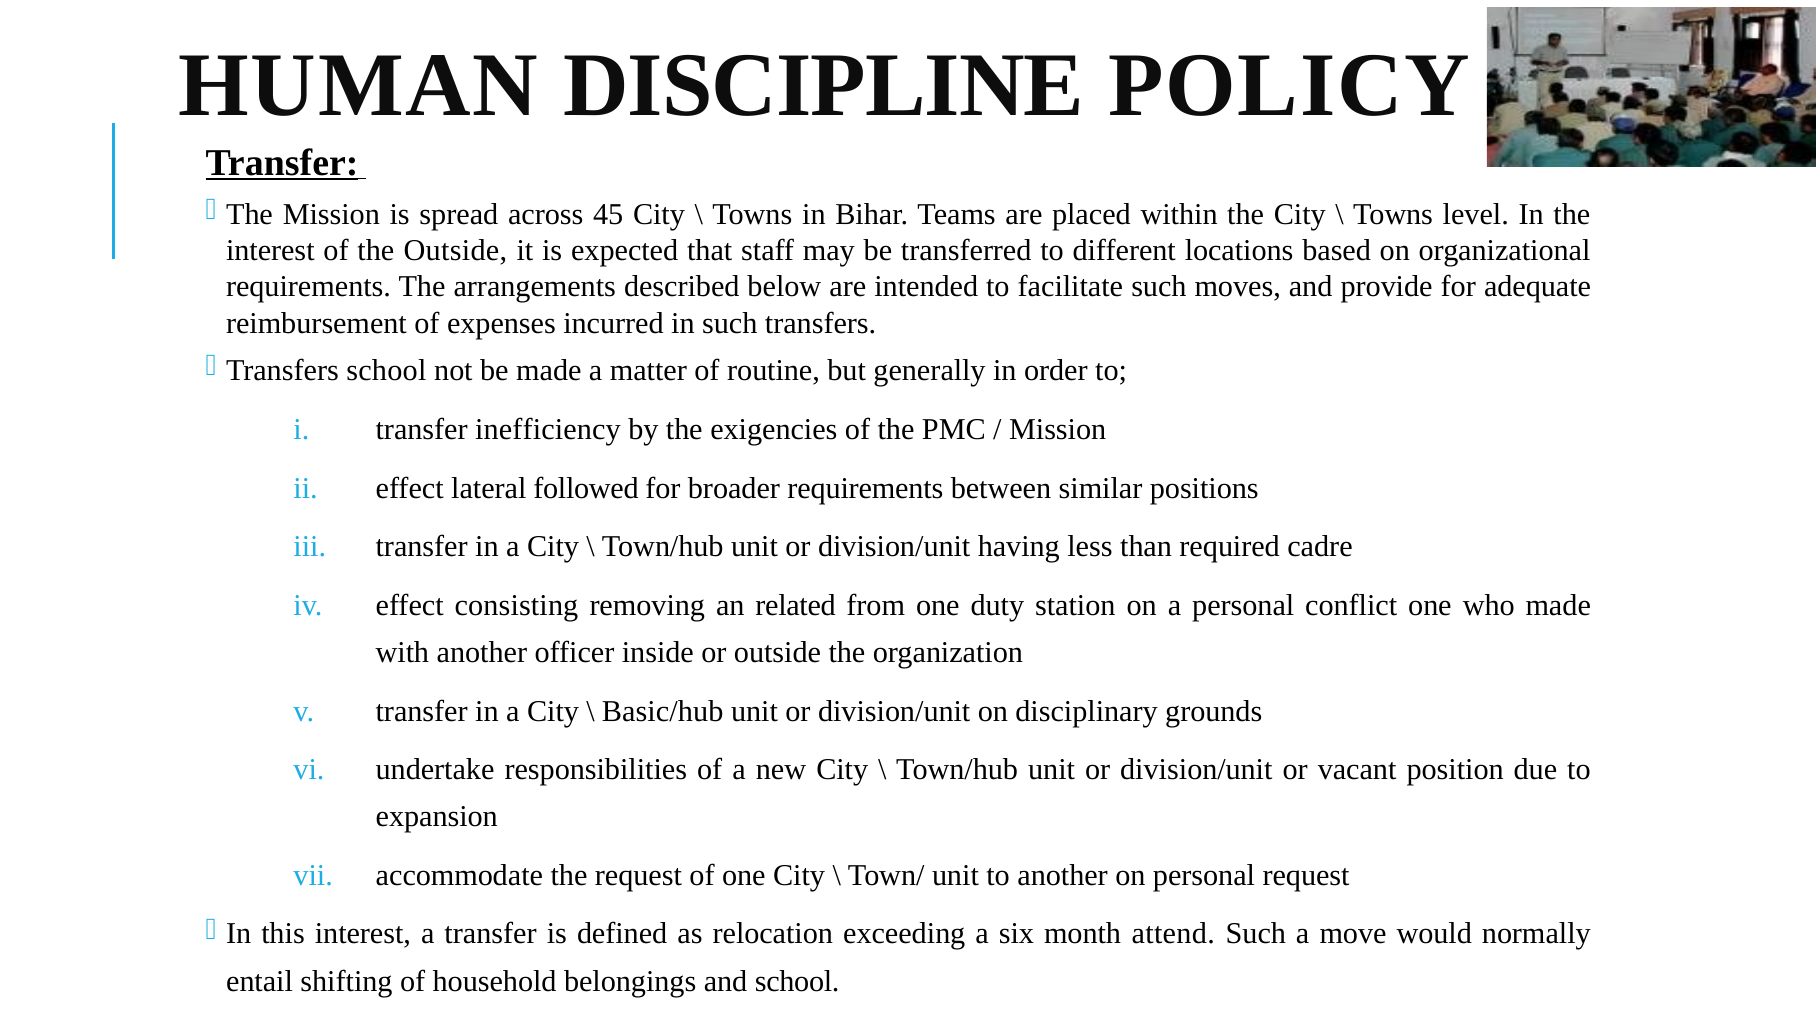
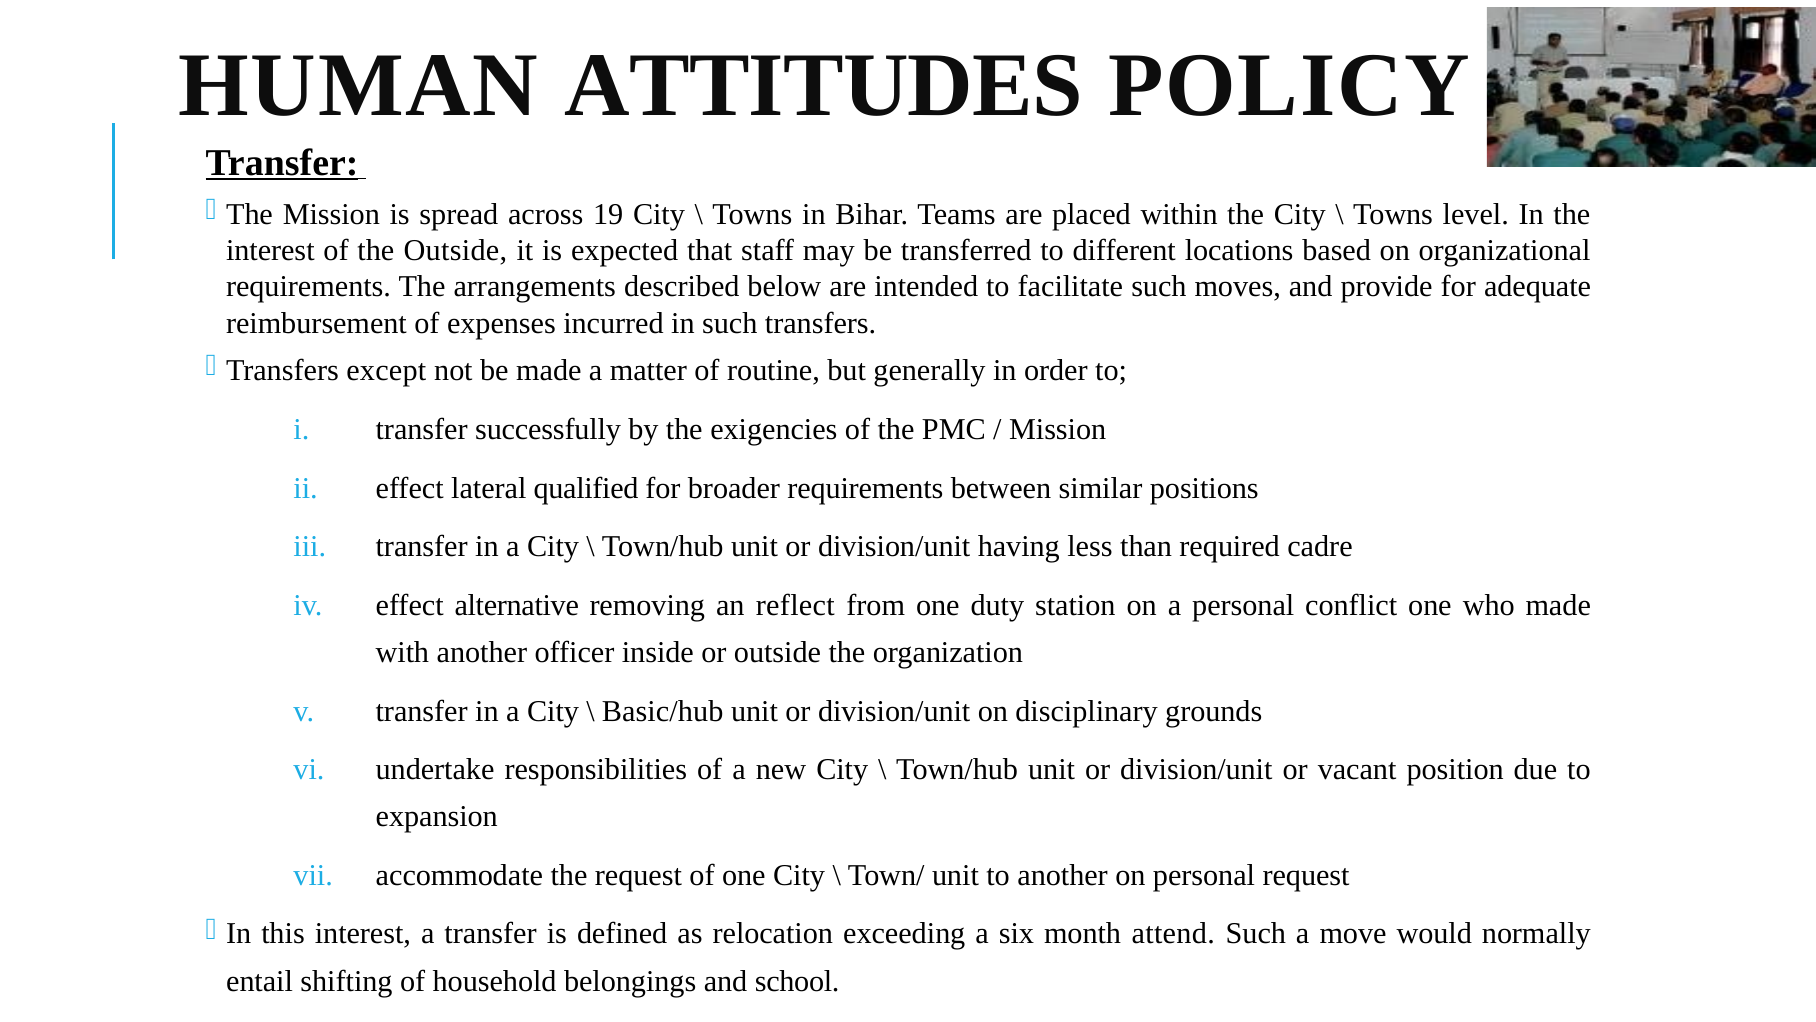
DISCIPLINE: DISCIPLINE -> ATTITUDES
45: 45 -> 19
Transfers school: school -> except
inefficiency: inefficiency -> successfully
followed: followed -> qualified
consisting: consisting -> alternative
related: related -> reflect
